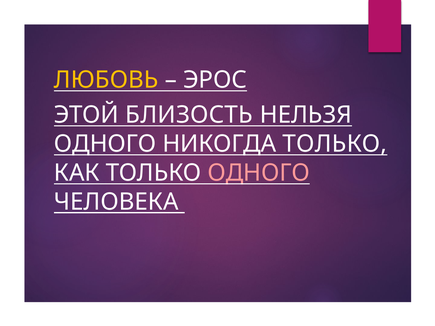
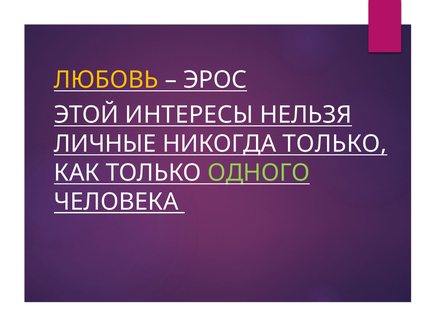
БЛИЗОСТЬ: БЛИЗОСТЬ -> ИНТЕРЕСЫ
ОДНОГО at (105, 144): ОДНОГО -> ЛИЧНЫЕ
ОДНОГО at (259, 173) colour: pink -> light green
